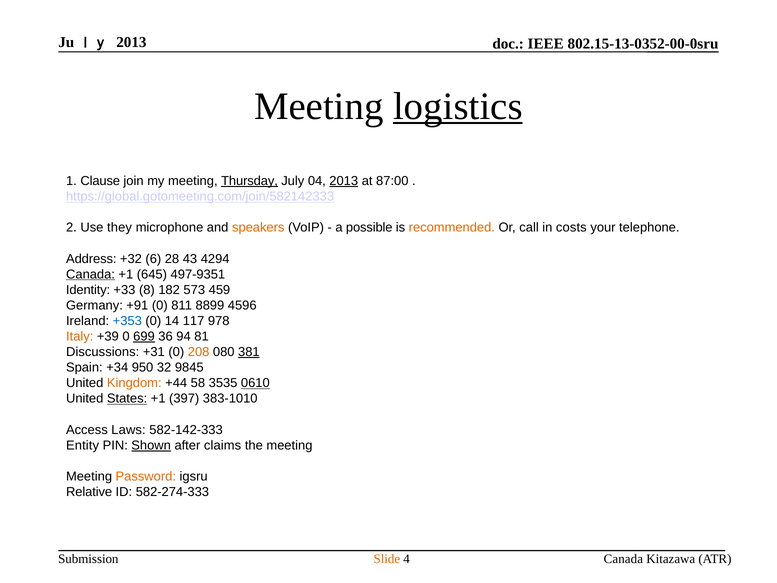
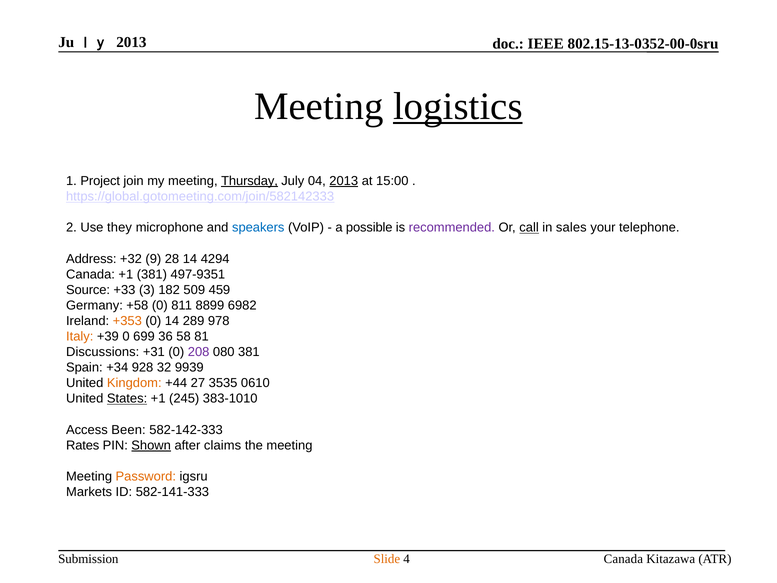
Clause: Clause -> Project
87:00: 87:00 -> 15:00
speakers colour: orange -> blue
recommended colour: orange -> purple
call underline: none -> present
costs: costs -> sales
6: 6 -> 9
28 43: 43 -> 14
Canada at (91, 274) underline: present -> none
+1 645: 645 -> 381
Identity: Identity -> Source
8: 8 -> 3
573: 573 -> 509
+91: +91 -> +58
4596: 4596 -> 6982
+353 colour: blue -> orange
117: 117 -> 289
699 underline: present -> none
94: 94 -> 58
208 colour: orange -> purple
381 at (249, 352) underline: present -> none
950: 950 -> 928
9845: 9845 -> 9939
58: 58 -> 27
0610 underline: present -> none
397: 397 -> 245
Laws: Laws -> Been
Entity: Entity -> Rates
Relative: Relative -> Markets
582-274-333: 582-274-333 -> 582-141-333
